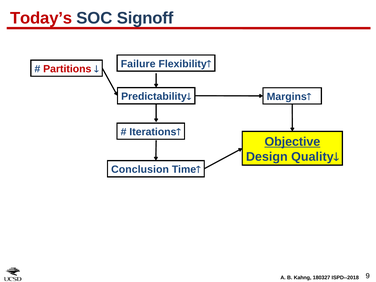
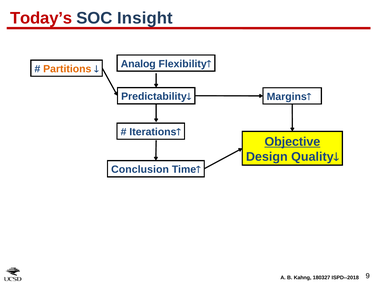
Signoff: Signoff -> Insight
Failure: Failure -> Analog
Partitions colour: red -> orange
